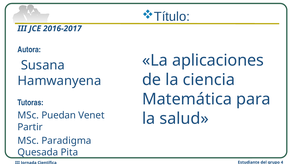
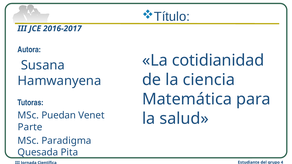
aplicaciones: aplicaciones -> cotidianidad
Partir: Partir -> Parte
